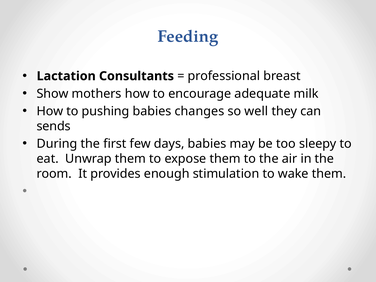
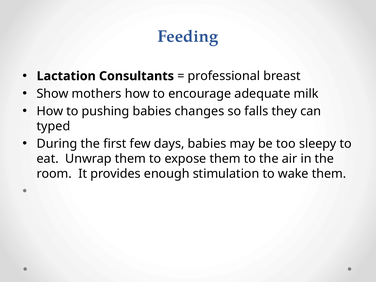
well: well -> falls
sends: sends -> typed
